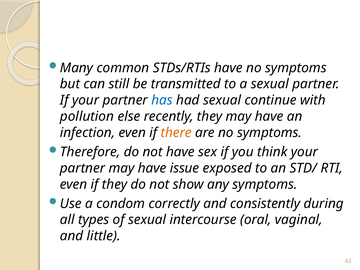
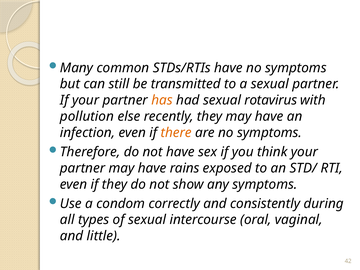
has colour: blue -> orange
continue: continue -> rotavirus
issue: issue -> rains
